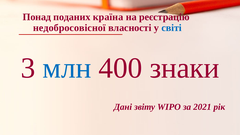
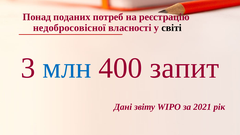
країна: країна -> потреб
світі colour: blue -> black
знаки: знаки -> запит
